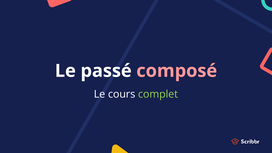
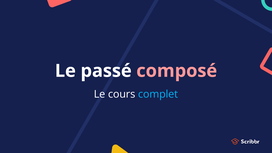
complet colour: light green -> light blue
